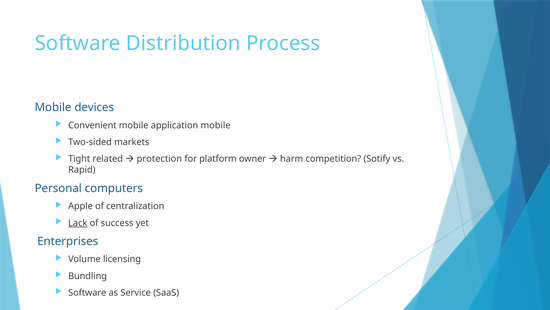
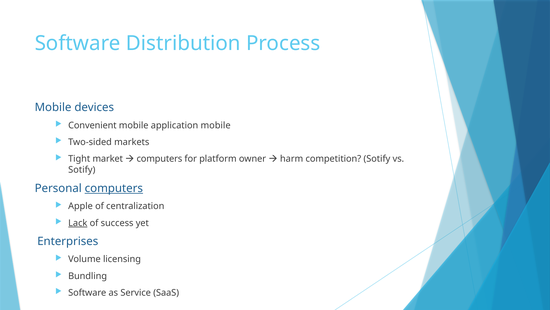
related: related -> market
protection at (159, 159): protection -> computers
Rapid at (82, 170): Rapid -> Sotify
computers at (114, 188) underline: none -> present
